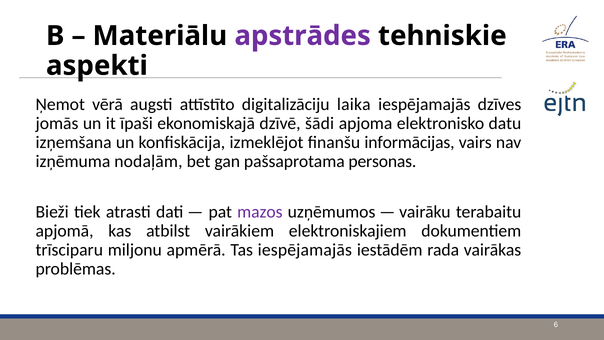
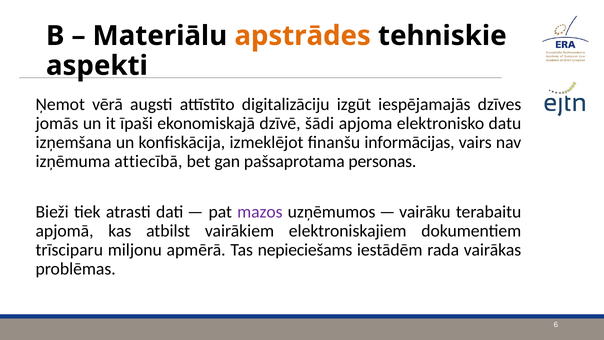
apstrādes colour: purple -> orange
laika: laika -> izgūt
nodaļām: nodaļām -> attiecībā
Tas iespējamajās: iespējamajās -> nepieciešams
